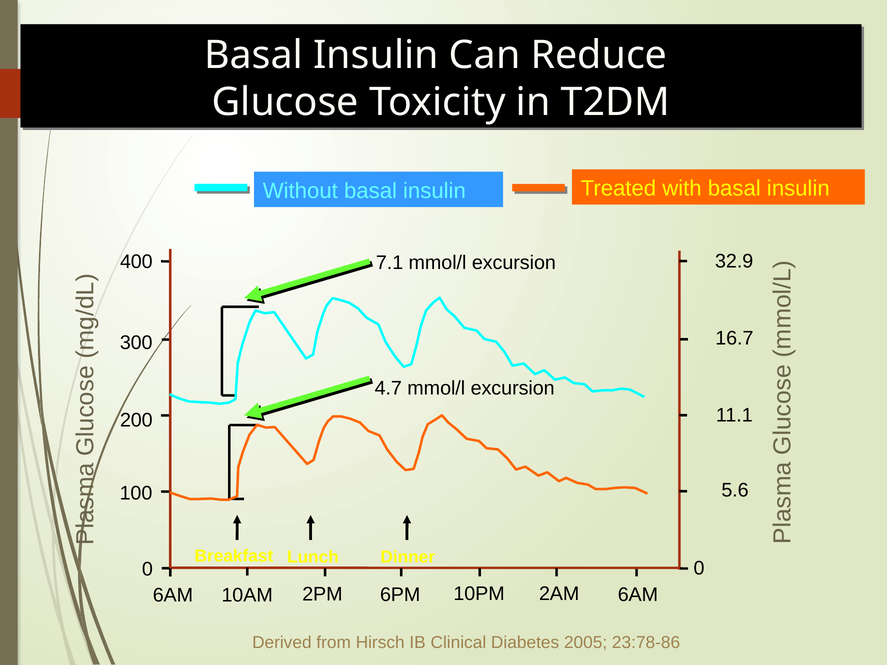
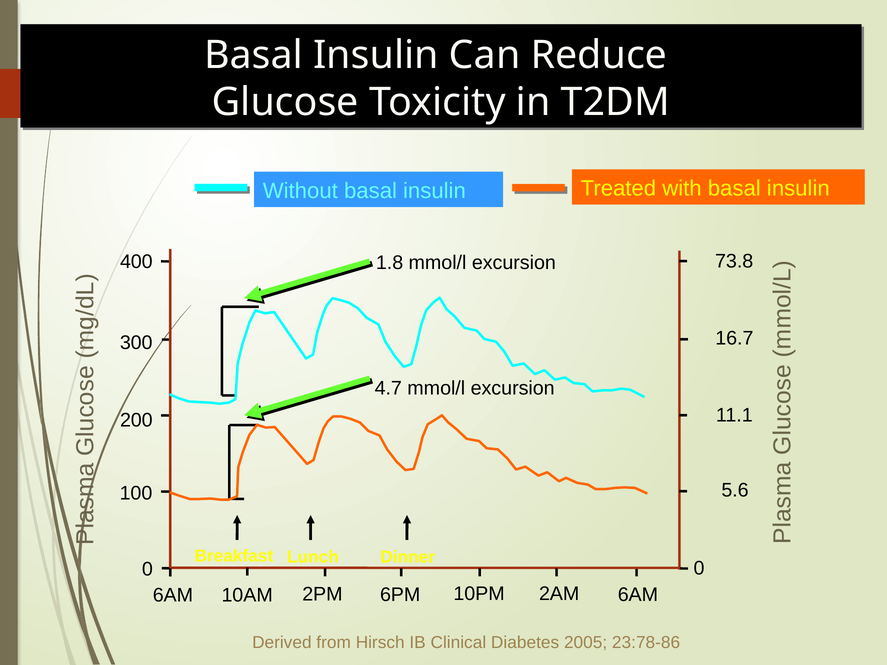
32.9: 32.9 -> 73.8
7.1: 7.1 -> 1.8
